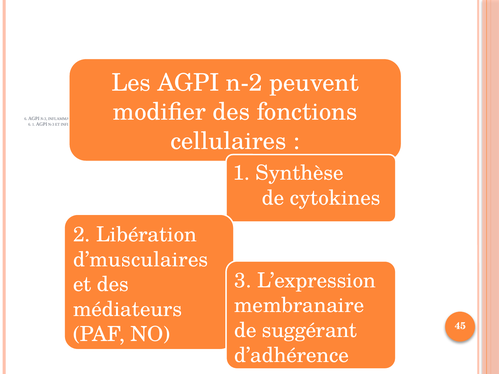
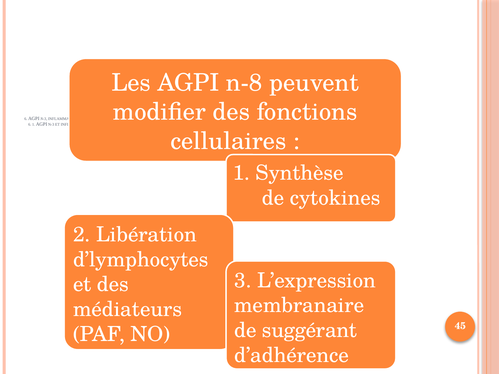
n-2: n-2 -> n-8
d’musculaires: d’musculaires -> d’lymphocytes
